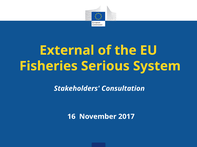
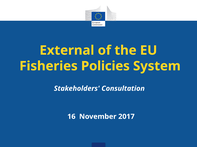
Serious: Serious -> Policies
